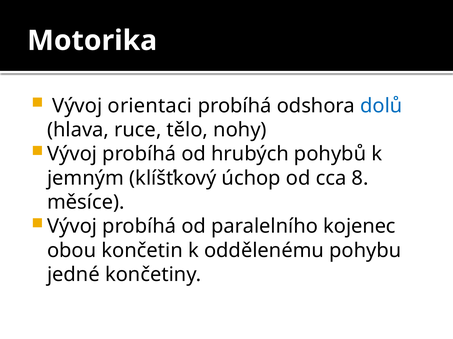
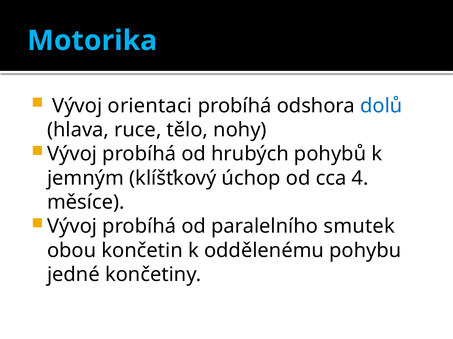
Motorika colour: white -> light blue
8: 8 -> 4
kojenec: kojenec -> smutek
